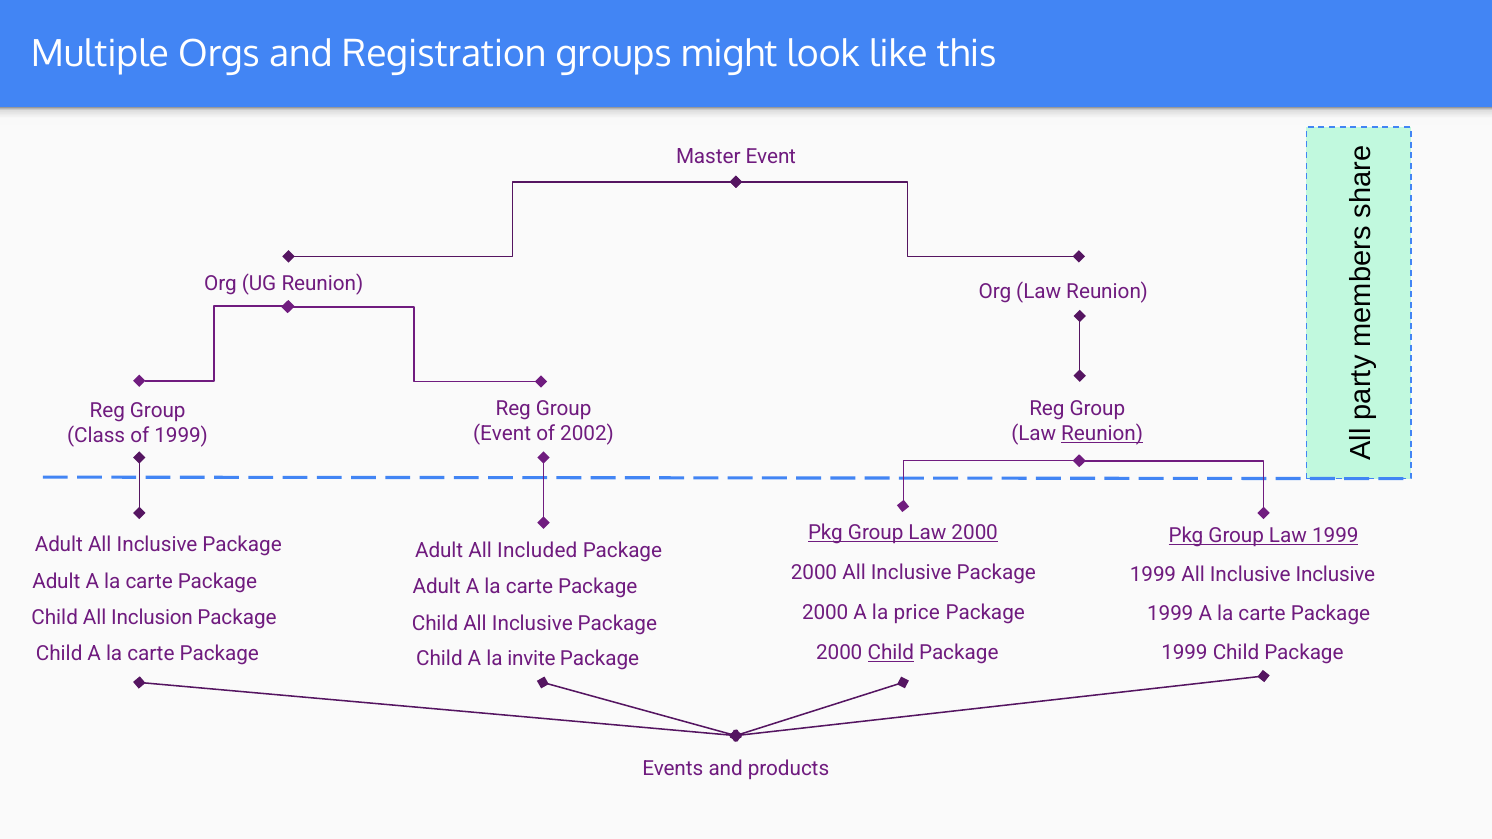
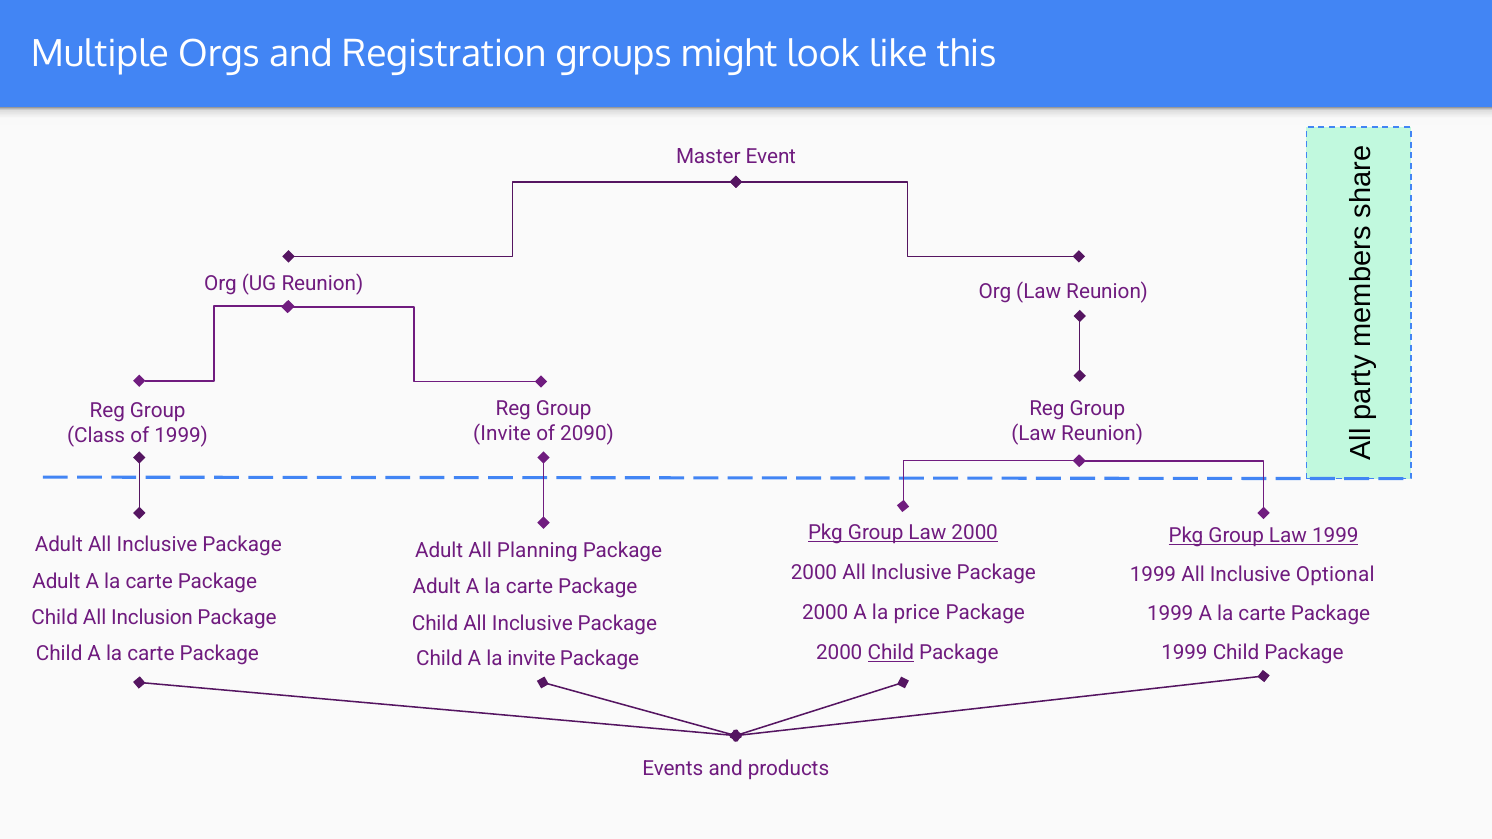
Event at (502, 433): Event -> Invite
2002: 2002 -> 2090
Reunion at (1102, 433) underline: present -> none
Included: Included -> Planning
Inclusive Inclusive: Inclusive -> Optional
